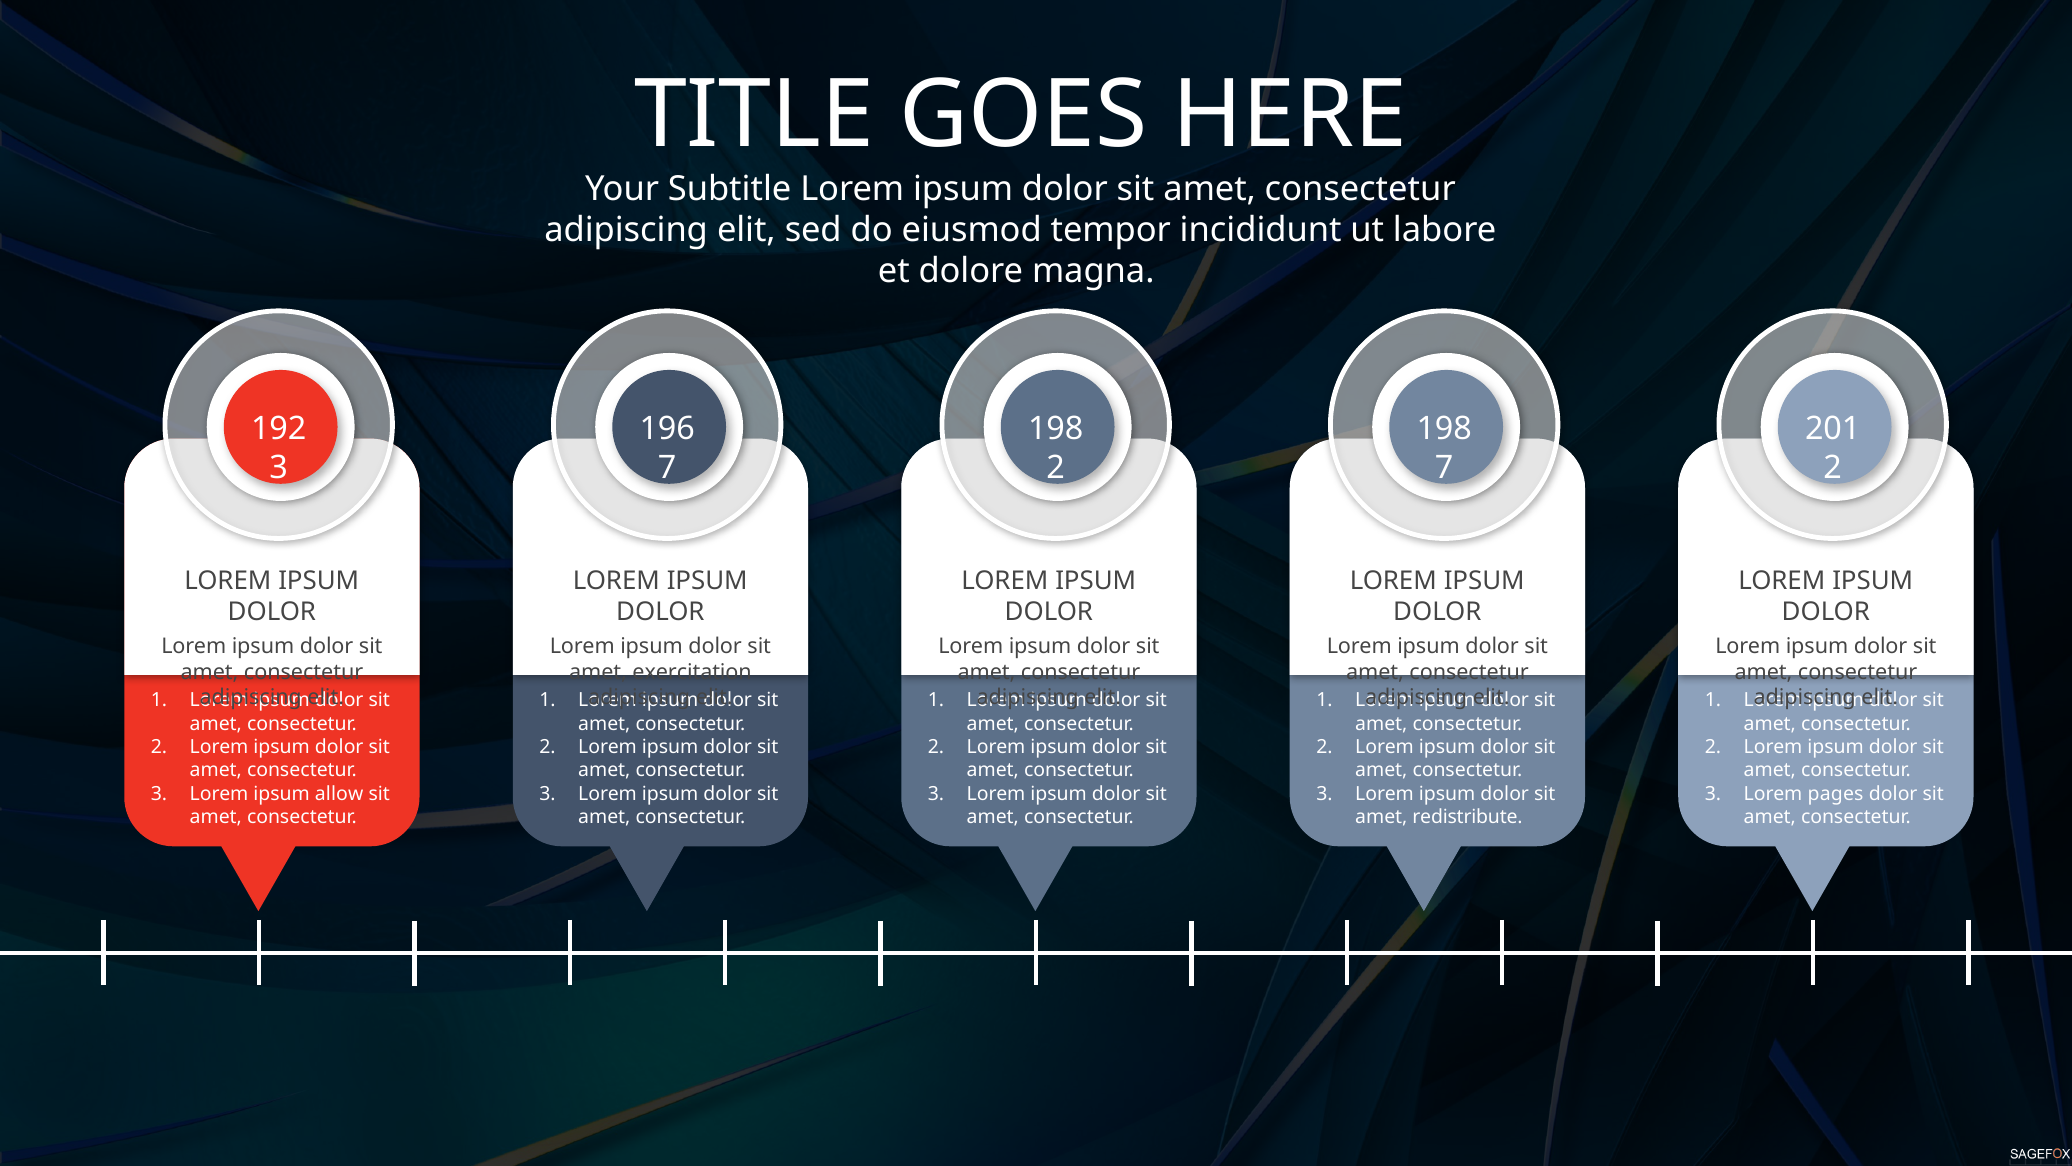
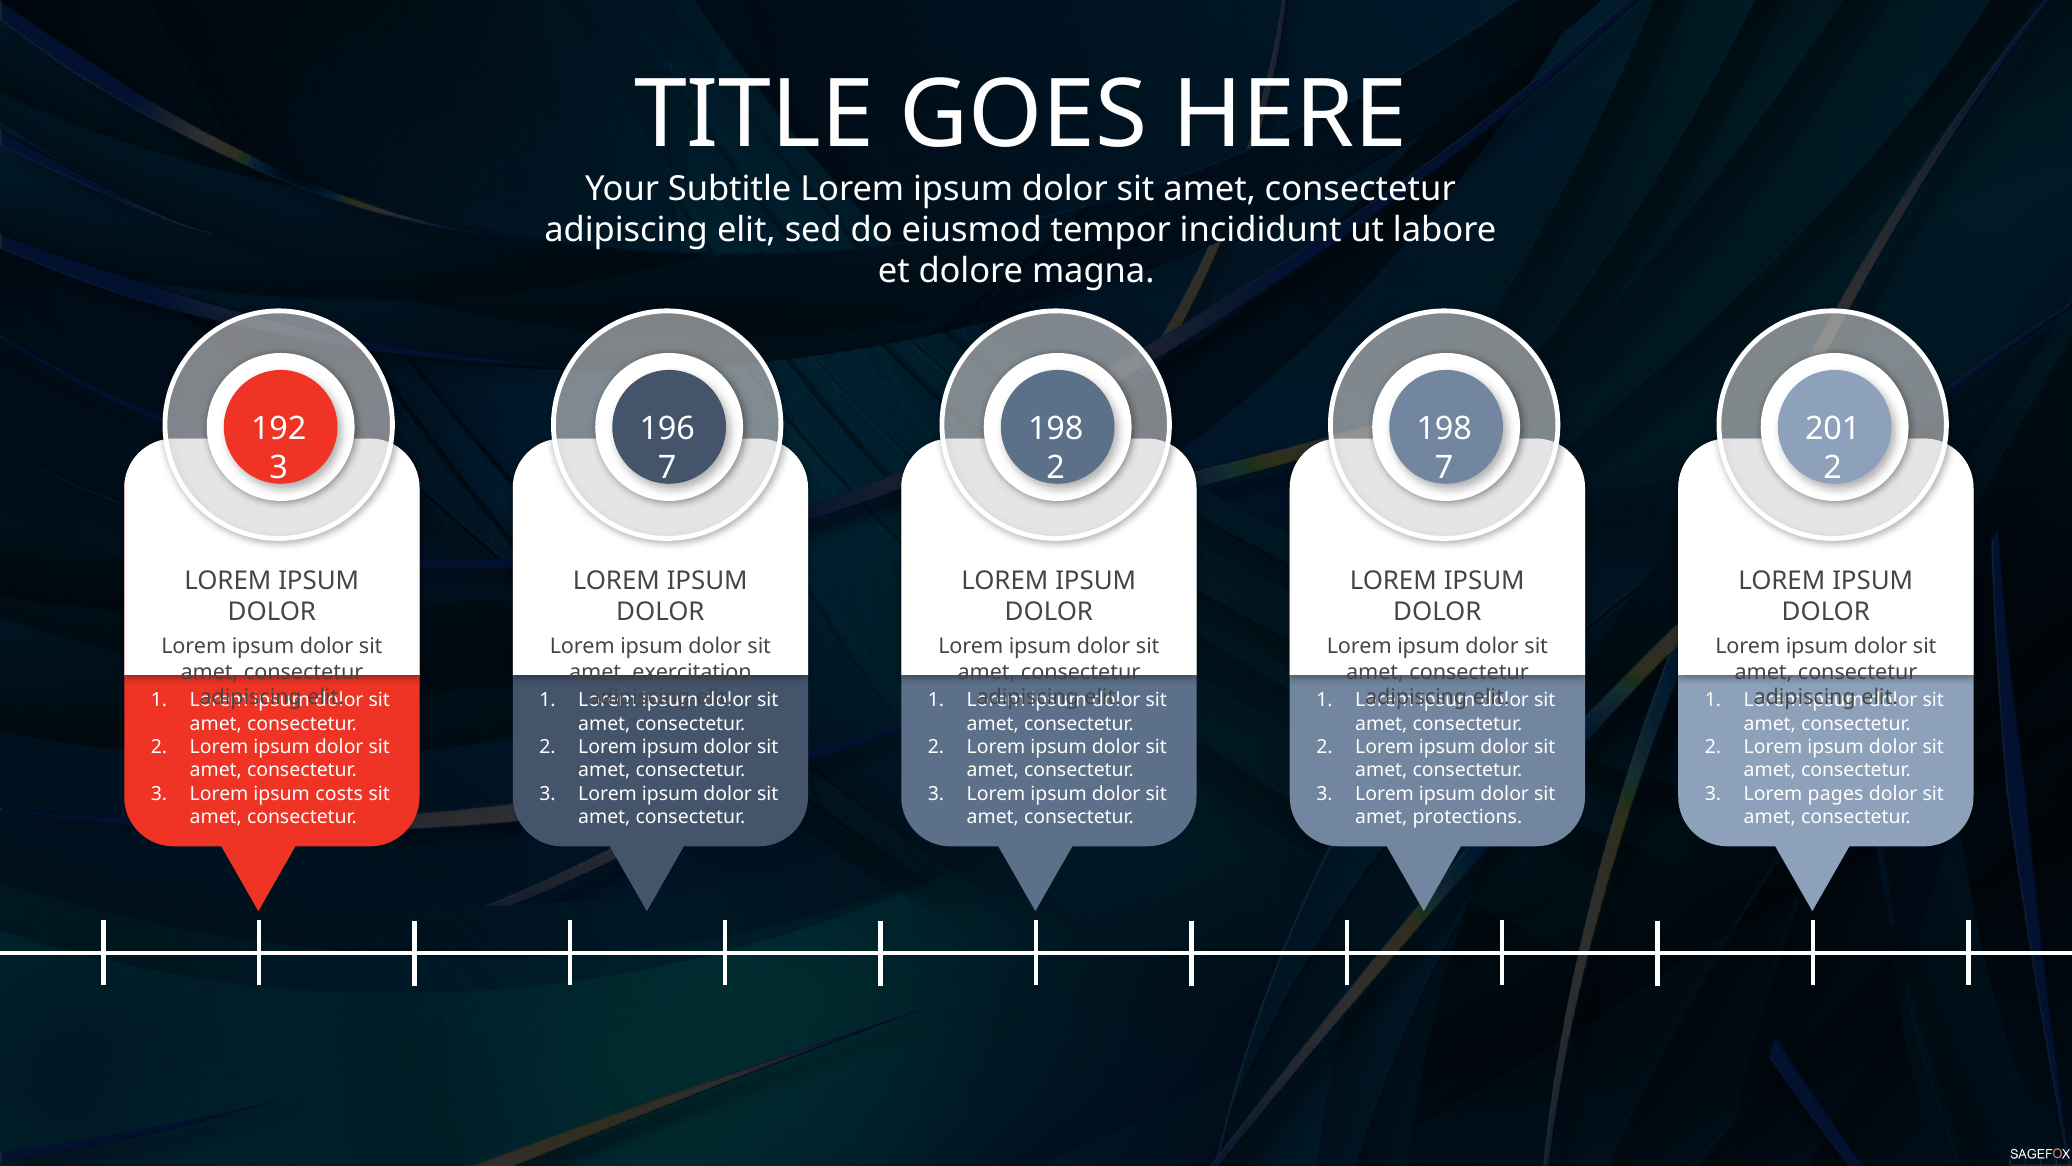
allow: allow -> costs
redistribute: redistribute -> protections
